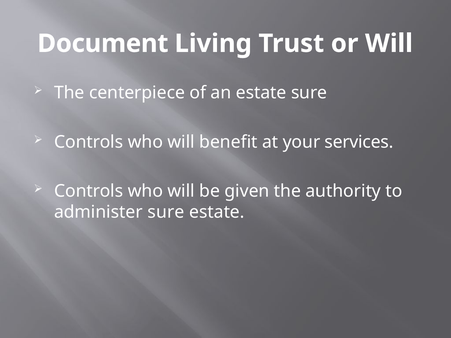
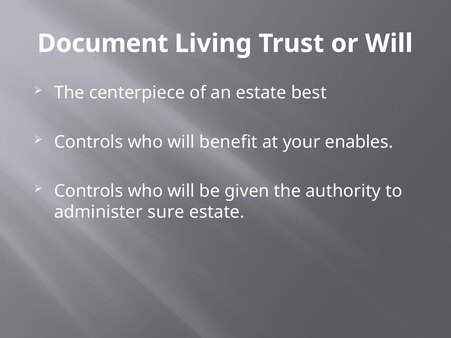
estate sure: sure -> best
services: services -> enables
